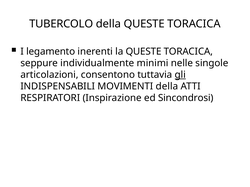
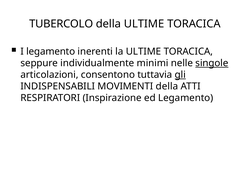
della QUESTE: QUESTE -> ULTIME
la QUESTE: QUESTE -> ULTIME
singole underline: none -> present
ed Sincondrosi: Sincondrosi -> Legamento
